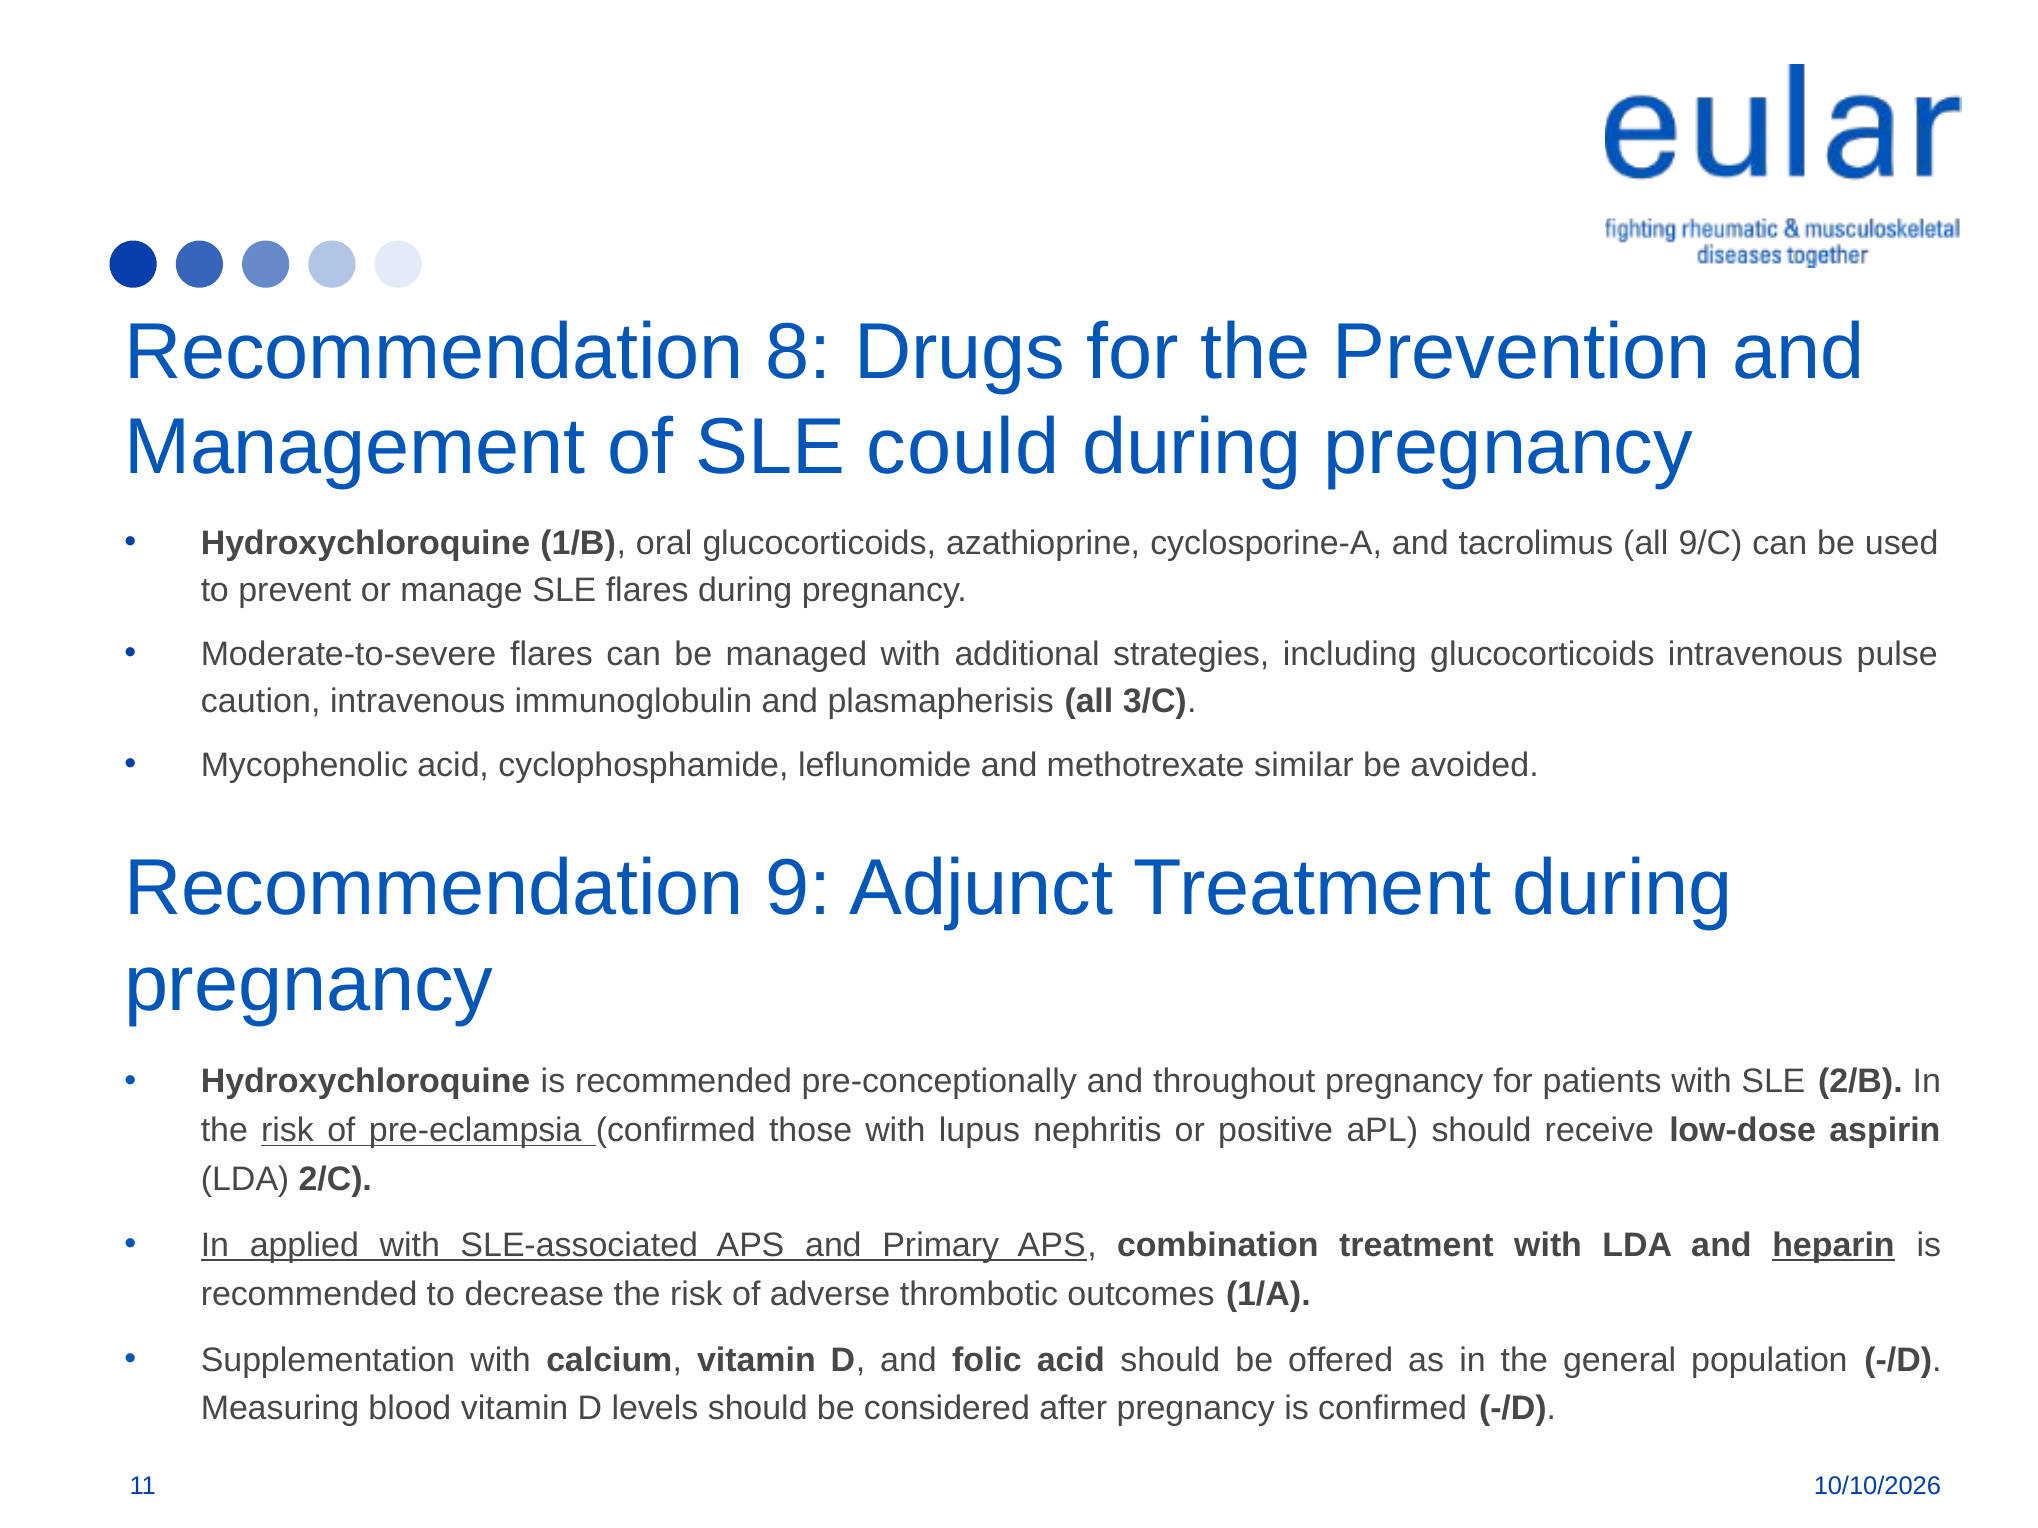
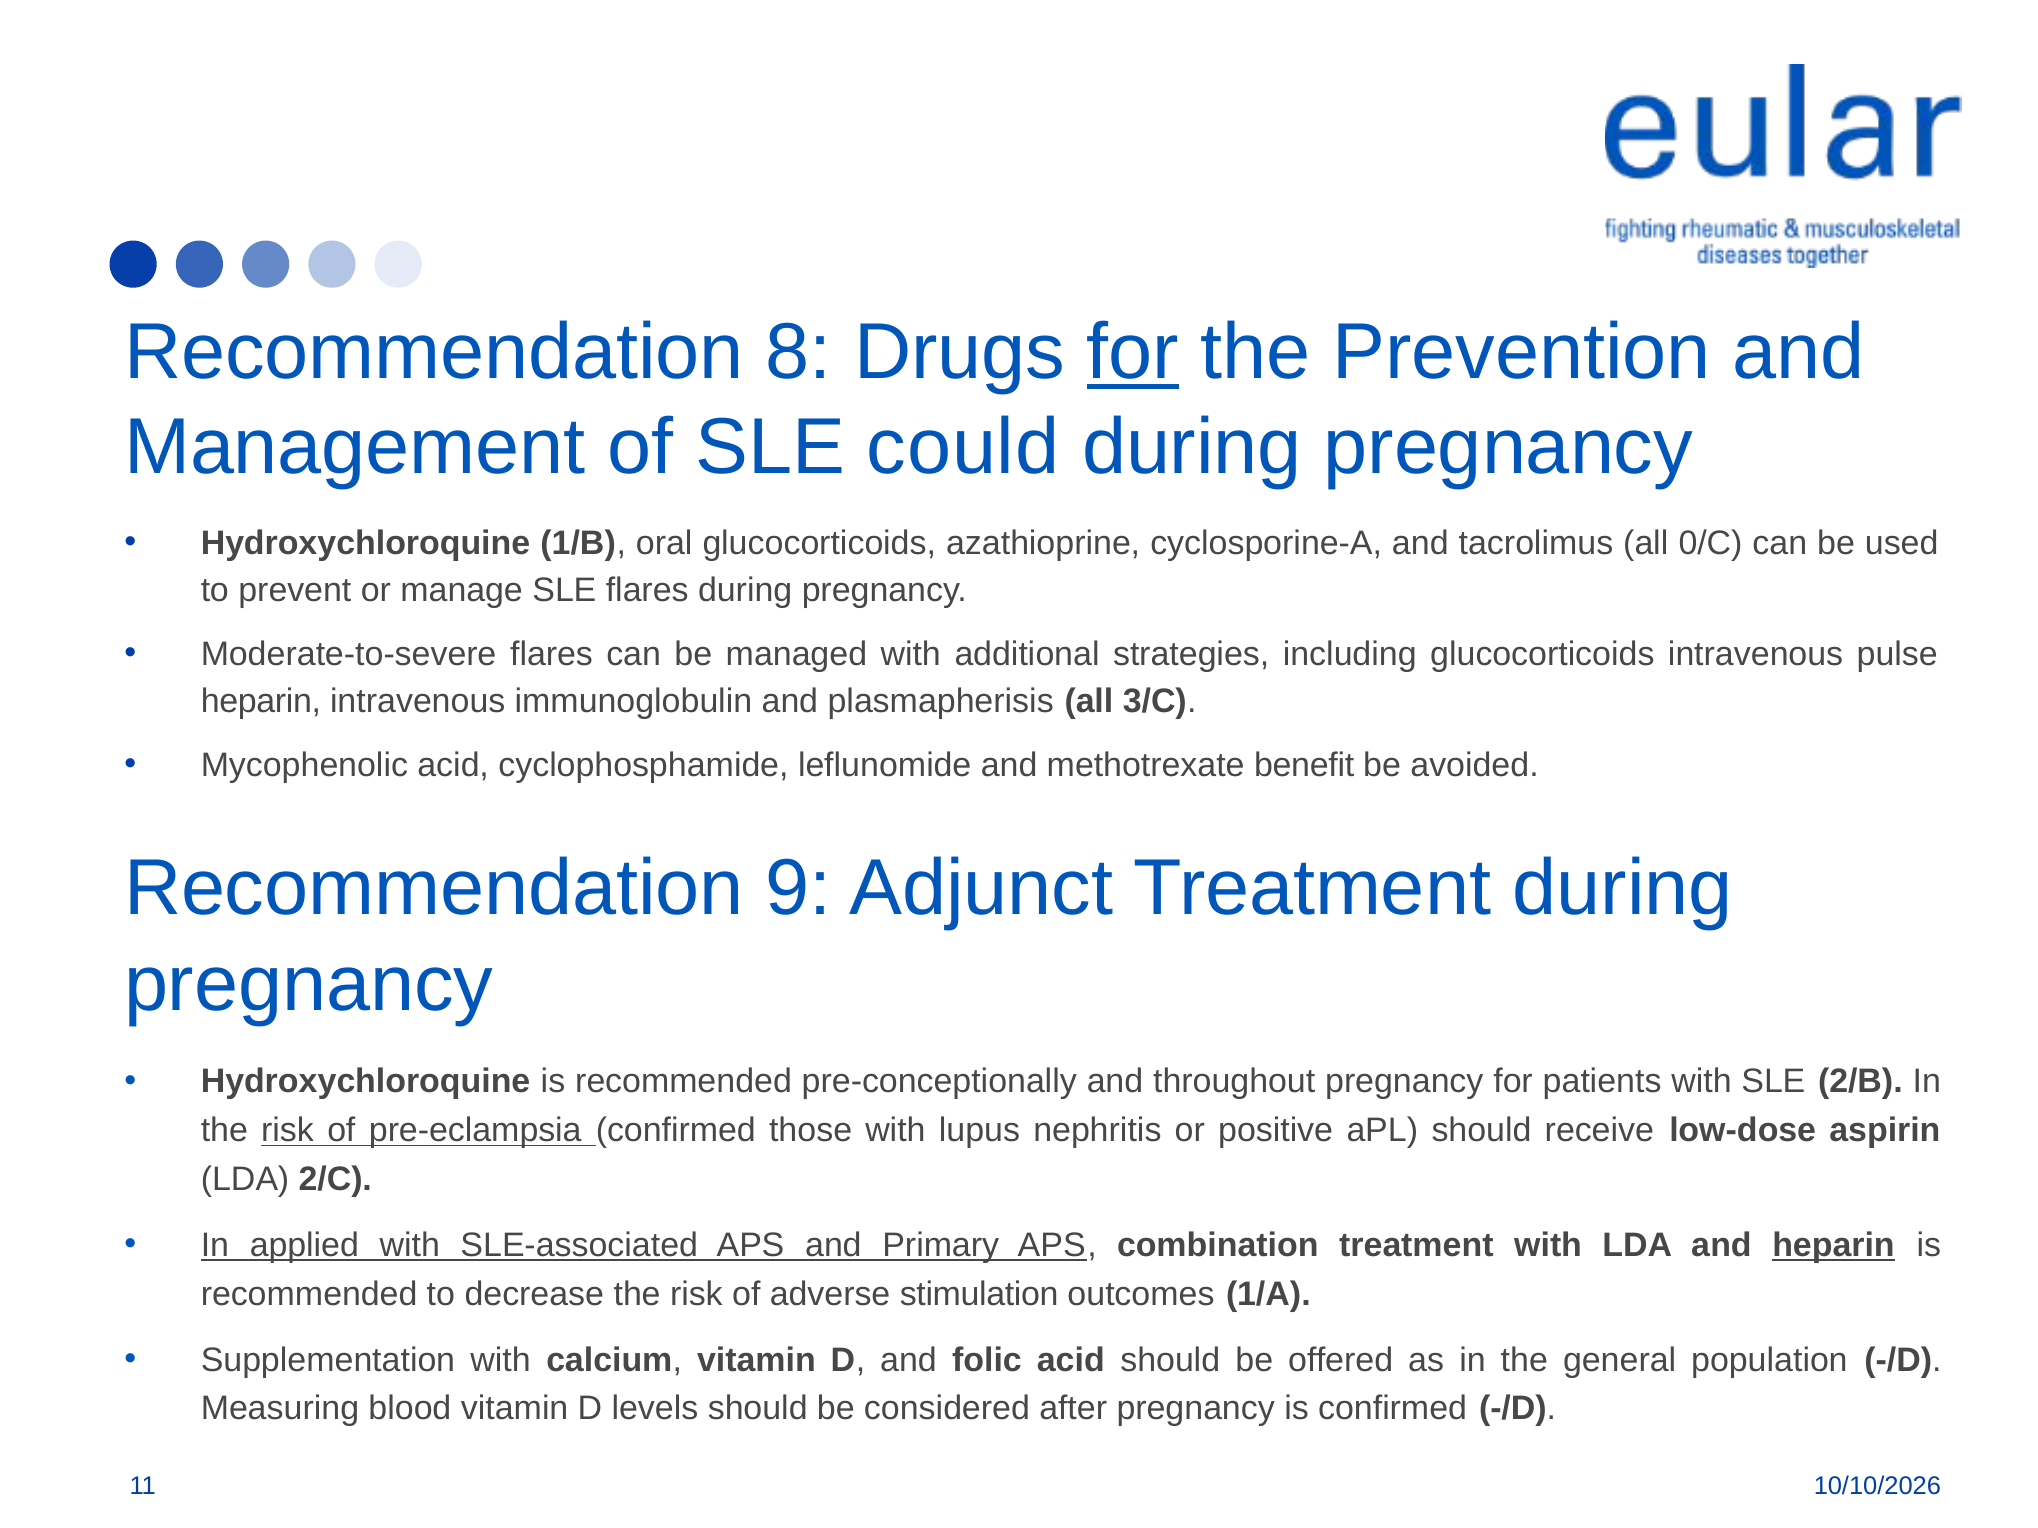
for at (1133, 353) underline: none -> present
9/C: 9/C -> 0/C
caution at (261, 701): caution -> heparin
similar: similar -> benefit
thrombotic: thrombotic -> stimulation
